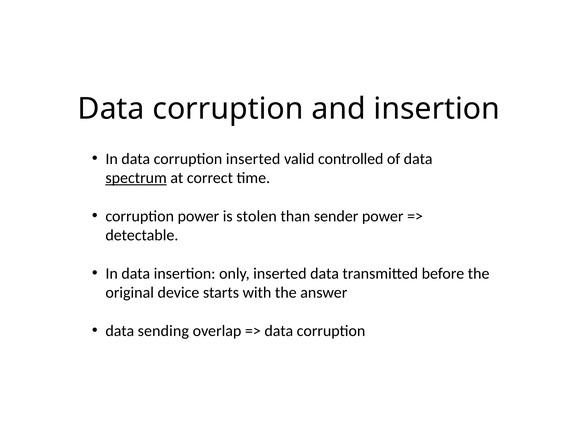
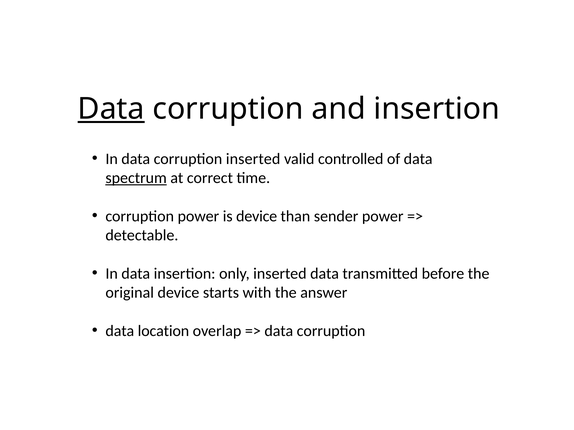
Data at (111, 109) underline: none -> present
is stolen: stolen -> device
sending: sending -> location
